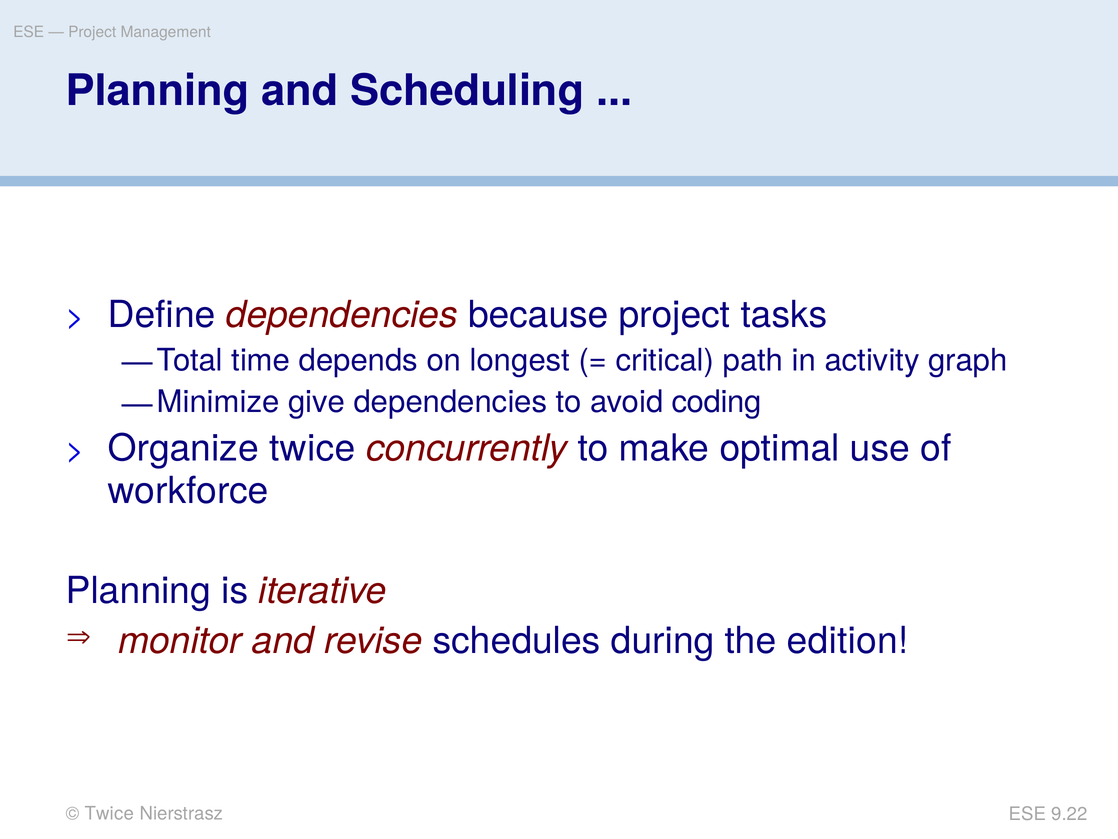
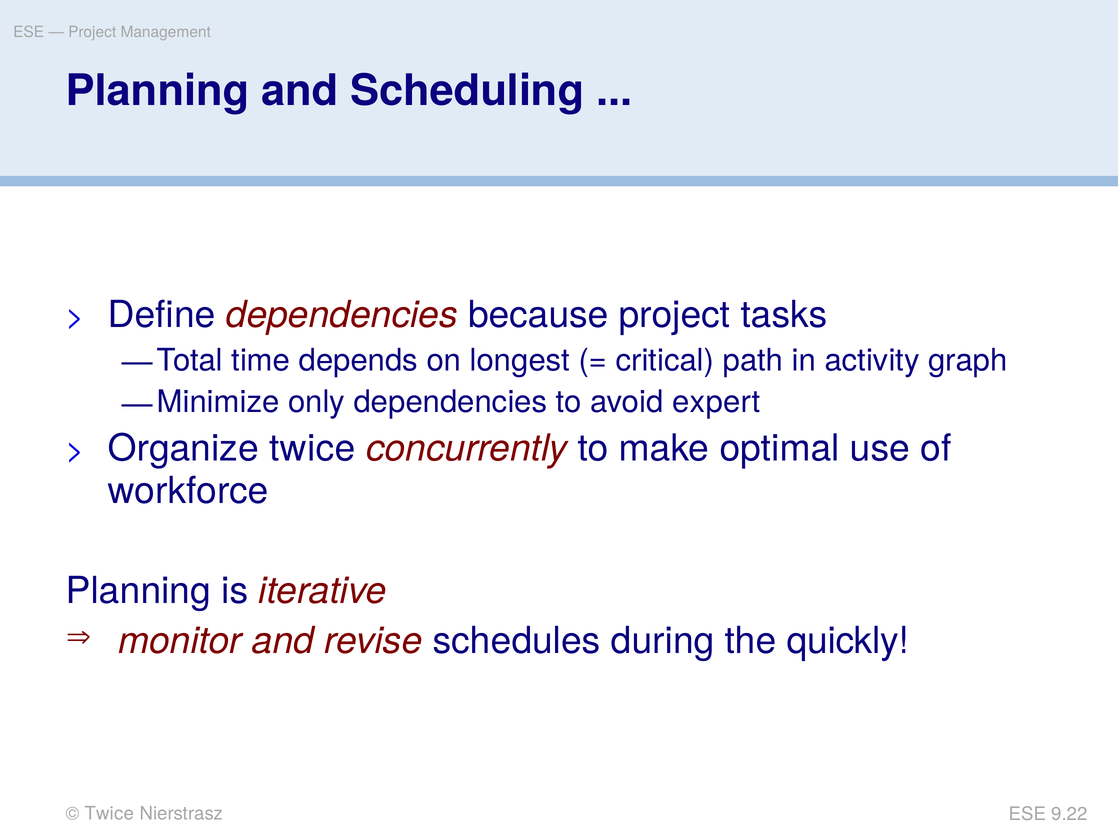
give: give -> only
coding: coding -> expert
edition: edition -> quickly
